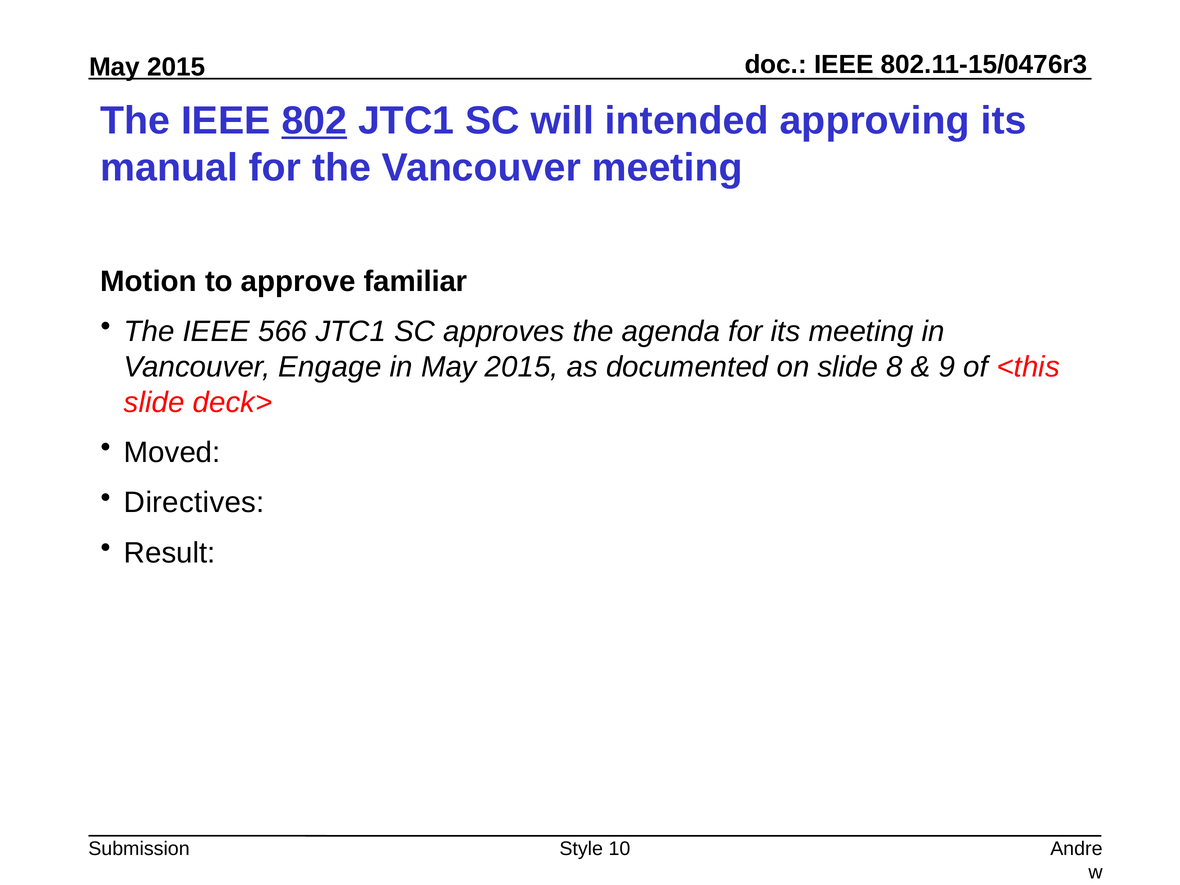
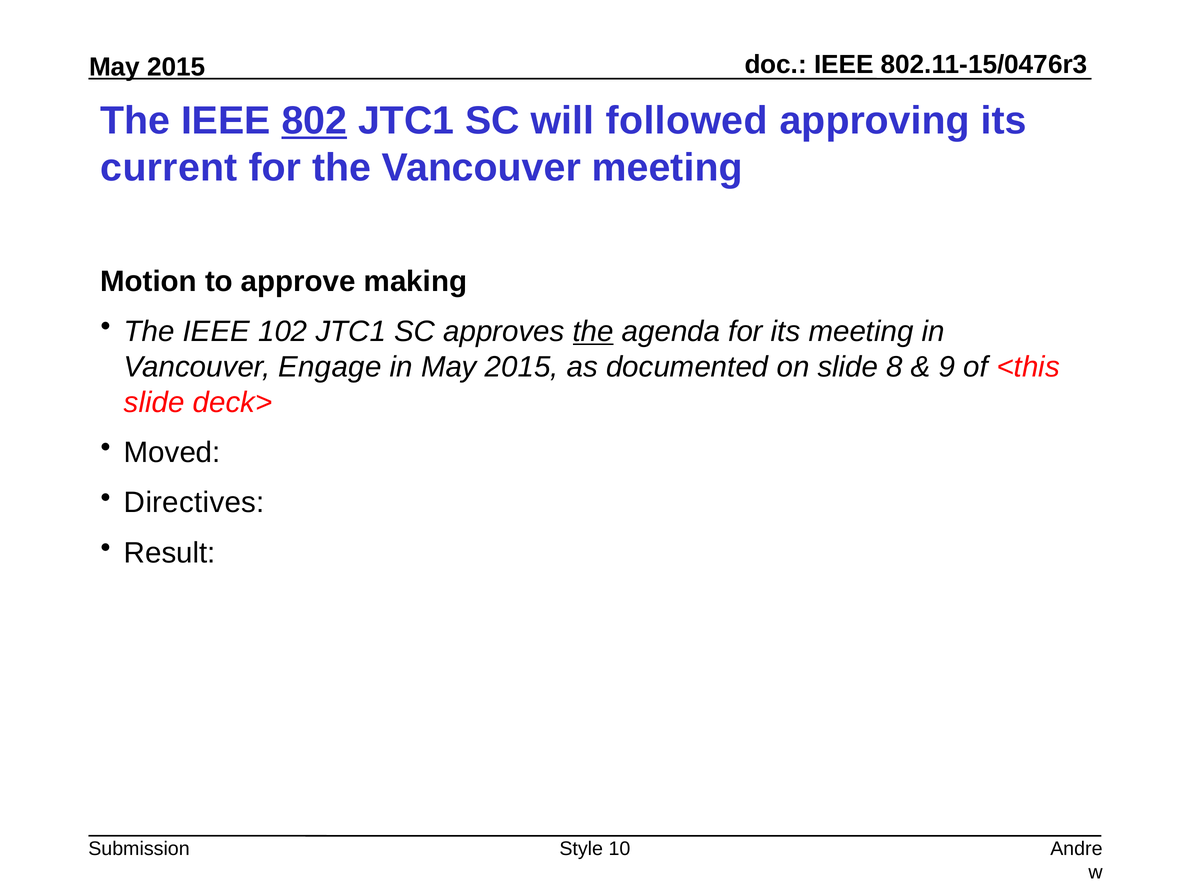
intended: intended -> followed
manual: manual -> current
familiar: familiar -> making
566: 566 -> 102
the at (593, 332) underline: none -> present
